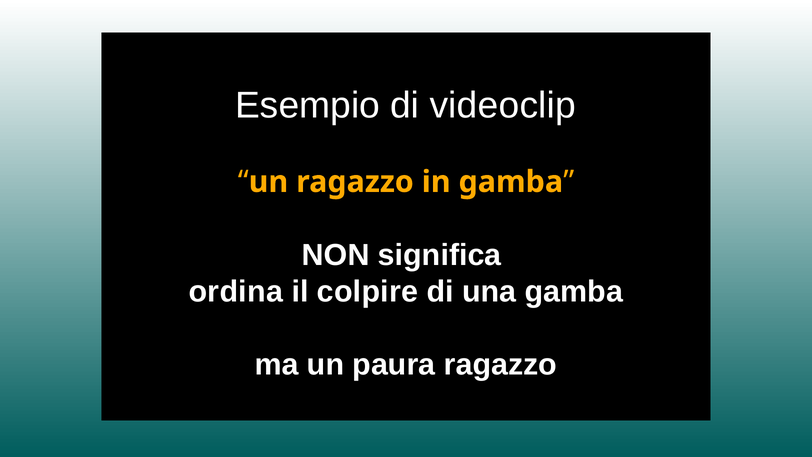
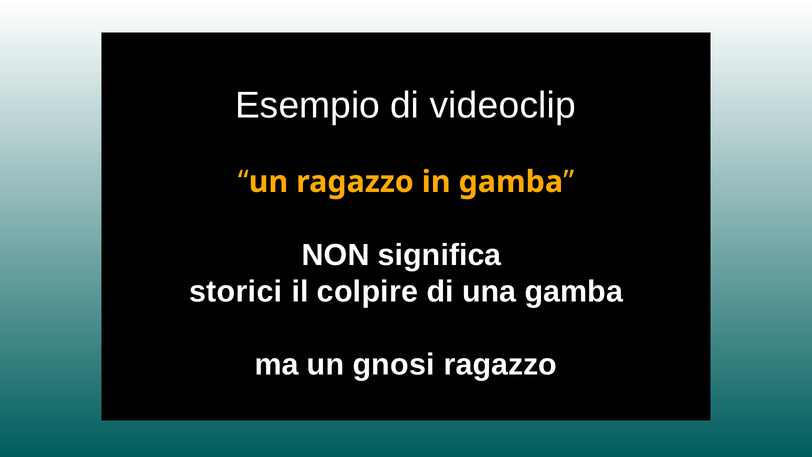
ordina: ordina -> storici
paura: paura -> gnosi
